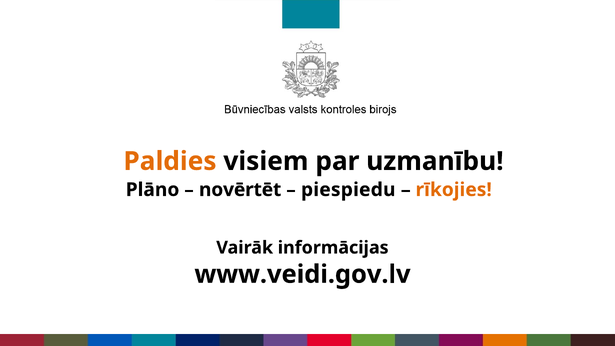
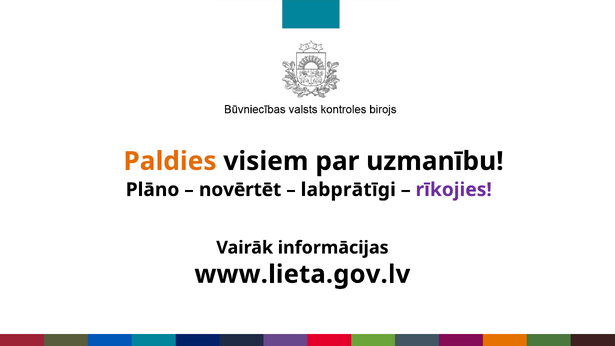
piespiedu: piespiedu -> labprātīgi
rīkojies colour: orange -> purple
www.veidi.gov.lv: www.veidi.gov.lv -> www.lieta.gov.lv
